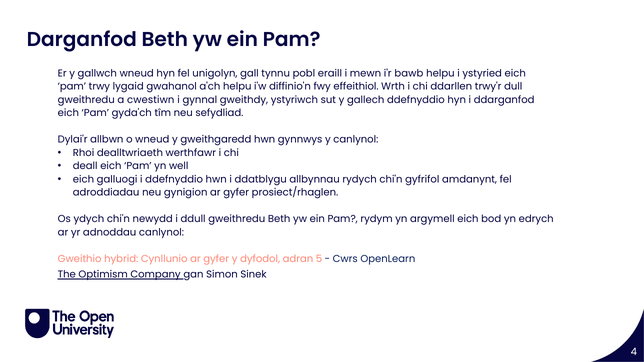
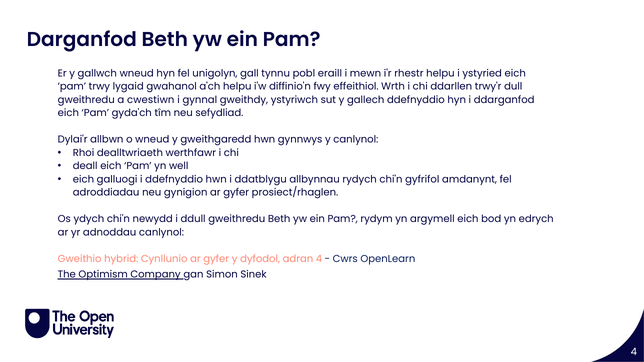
bawb: bawb -> rhestr
adran 5: 5 -> 4
